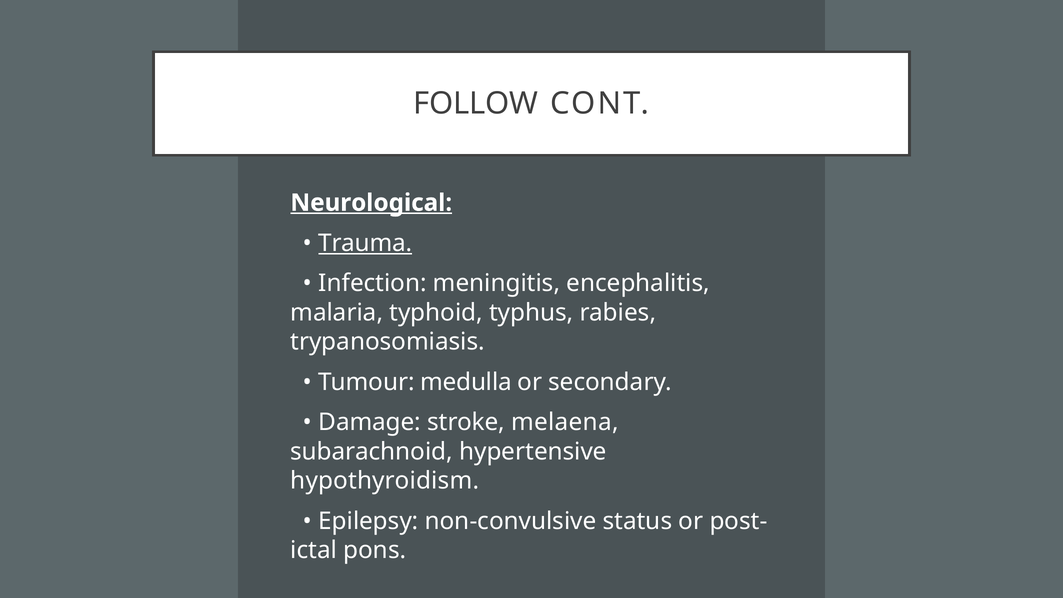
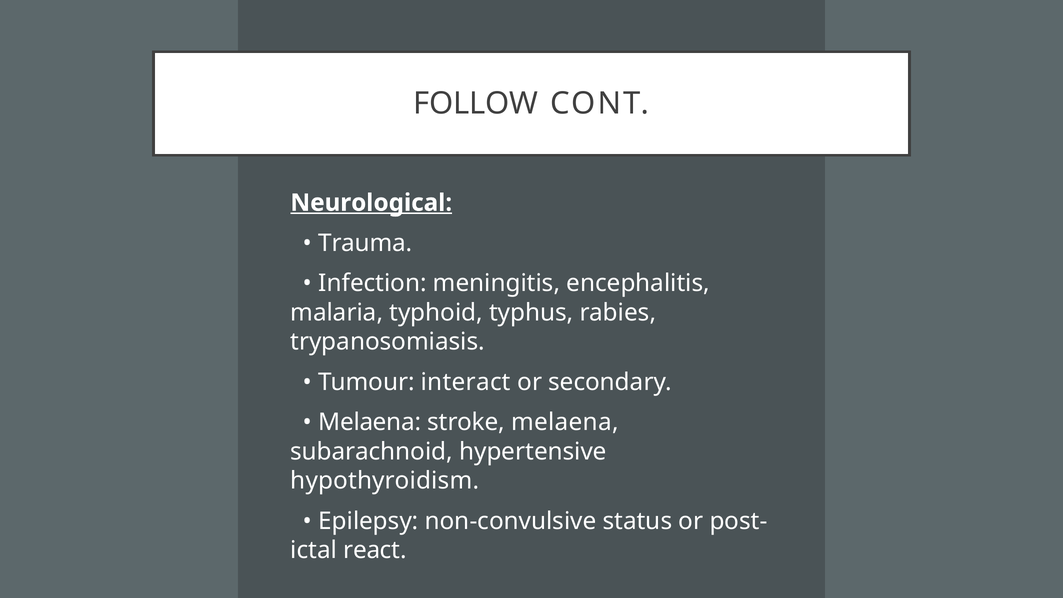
Trauma underline: present -> none
medulla: medulla -> interact
Damage at (370, 422): Damage -> Melaena
pons: pons -> react
